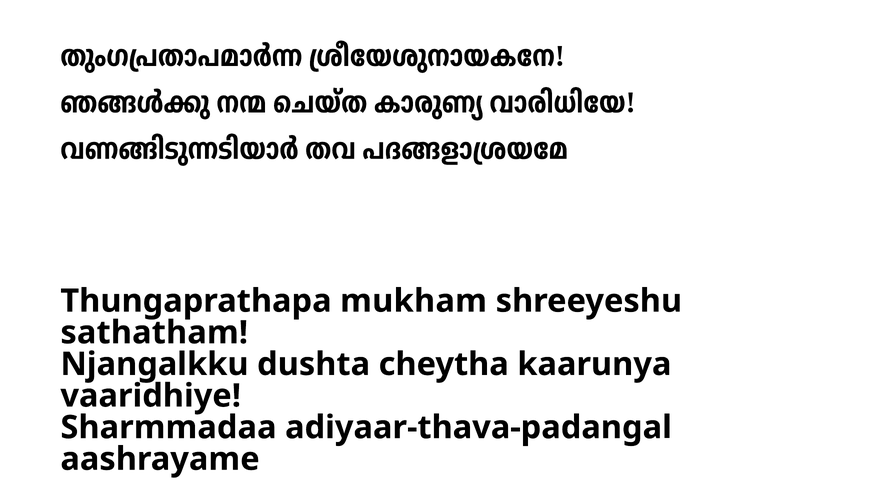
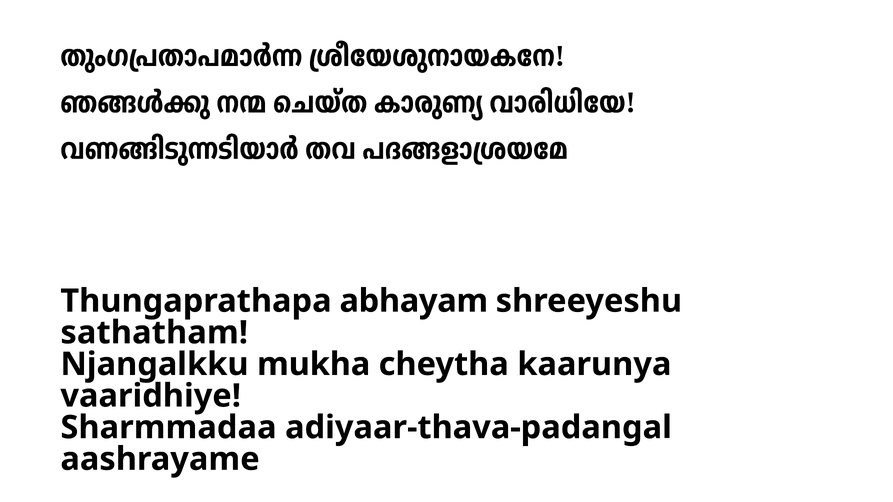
mukham: mukham -> abhayam
dushta: dushta -> mukha
